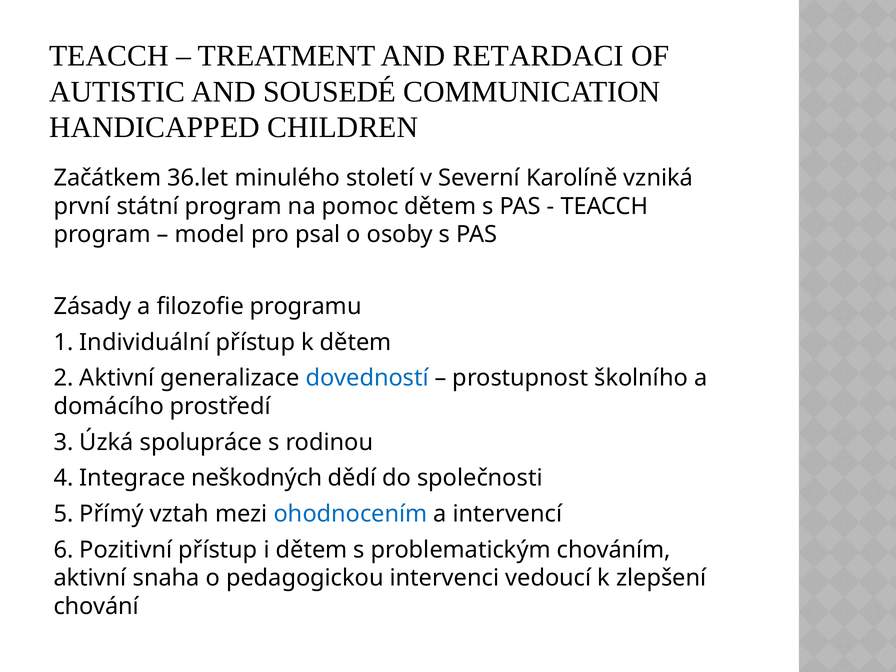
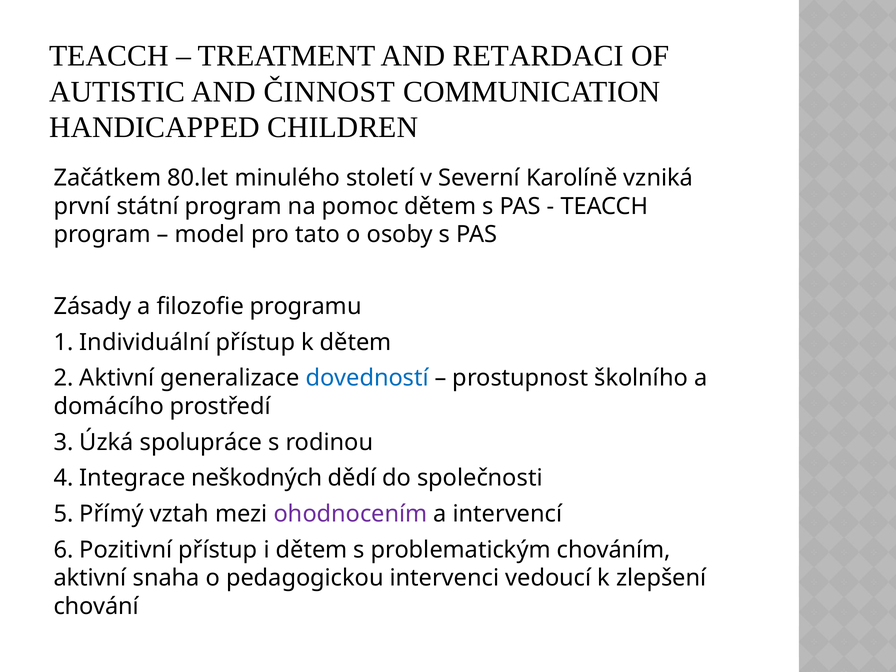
SOUSEDÉ: SOUSEDÉ -> ČINNOST
36.let: 36.let -> 80.let
psal: psal -> tato
ohodnocením colour: blue -> purple
